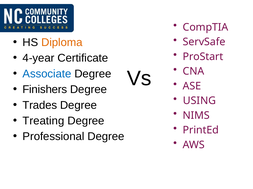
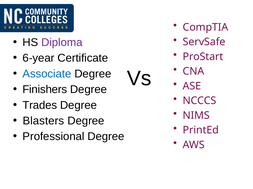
Diploma colour: orange -> purple
4-year: 4-year -> 6-year
USING: USING -> NCCCS
Treating: Treating -> Blasters
